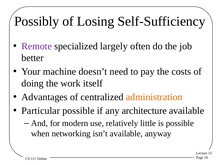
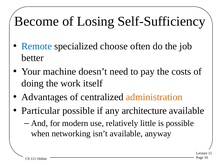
Possibly: Possibly -> Become
Remote colour: purple -> blue
largely: largely -> choose
